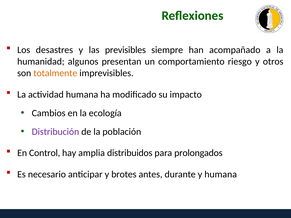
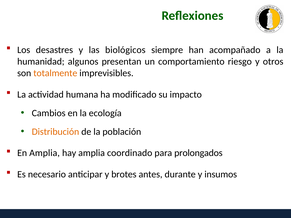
previsibles: previsibles -> biológicos
Distribución colour: purple -> orange
En Control: Control -> Amplia
distribuidos: distribuidos -> coordinado
y humana: humana -> insumos
